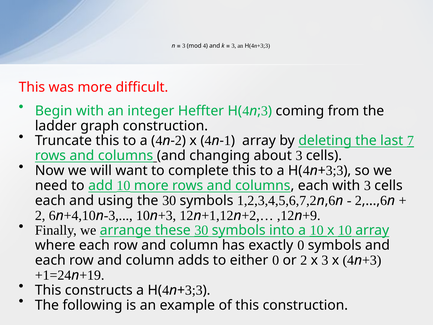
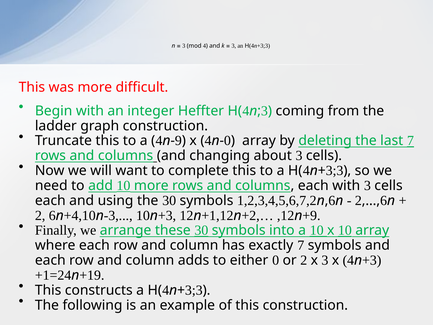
2 at (178, 141): 2 -> 9
1 at (227, 141): 1 -> 0
exactly 0: 0 -> 7
